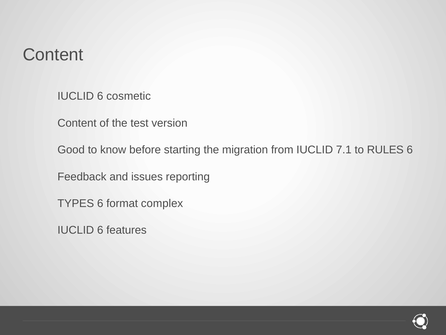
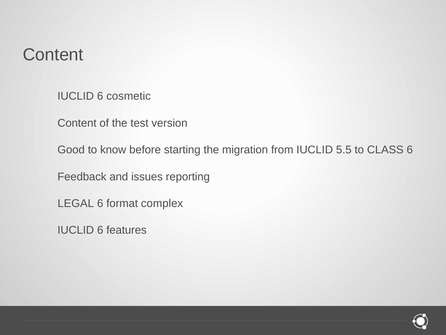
7.1: 7.1 -> 5.5
RULES: RULES -> CLASS
TYPES: TYPES -> LEGAL
